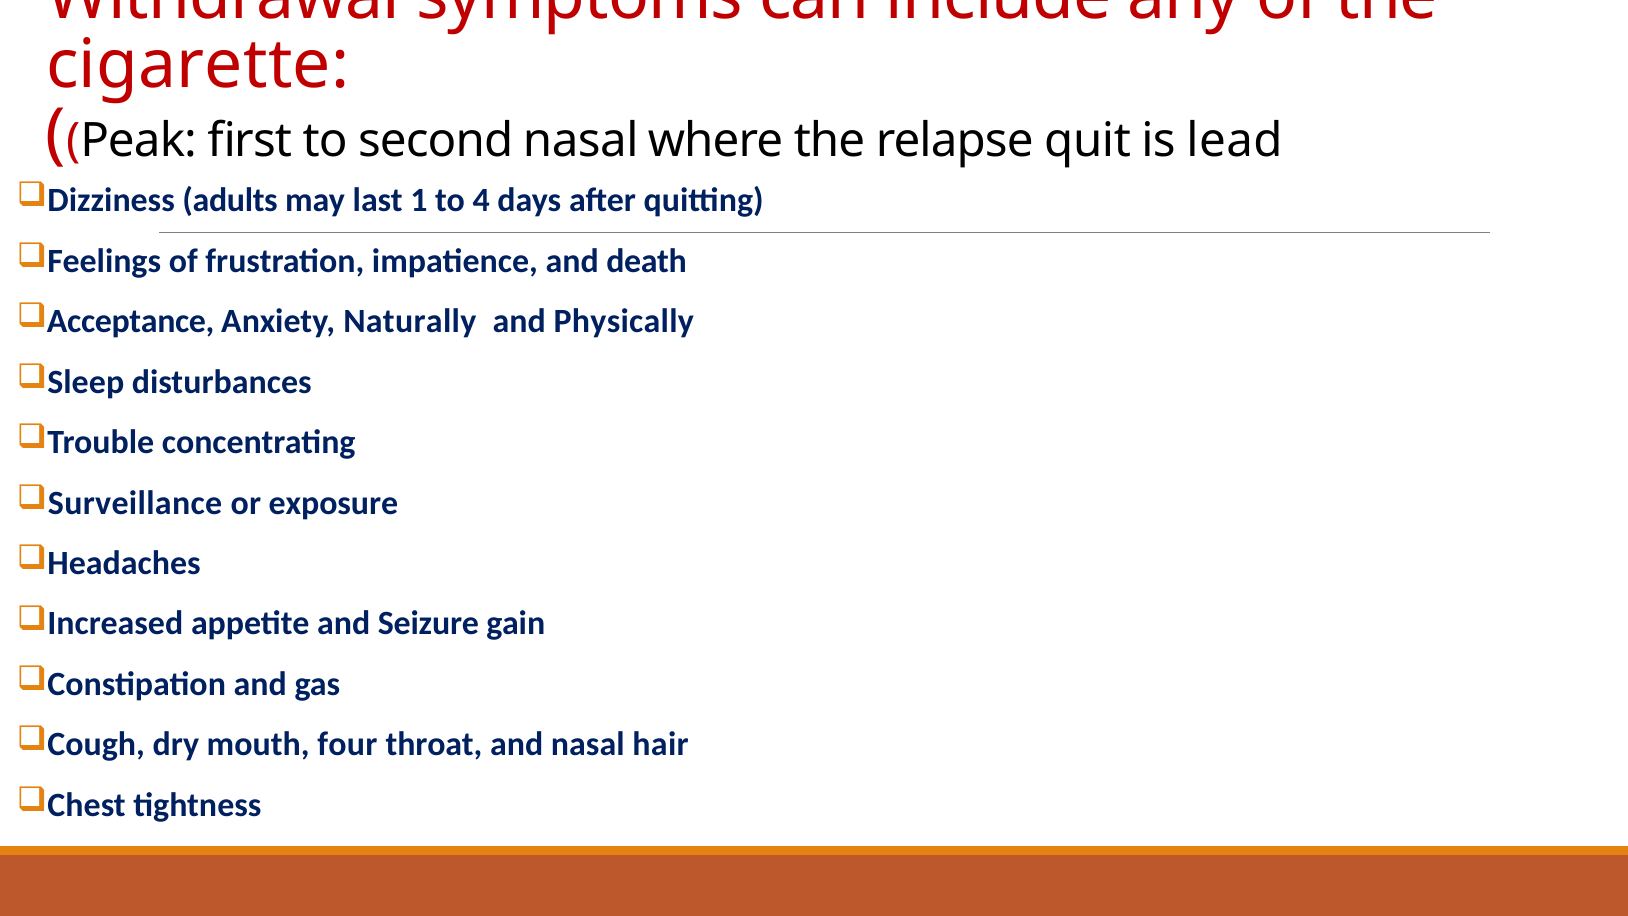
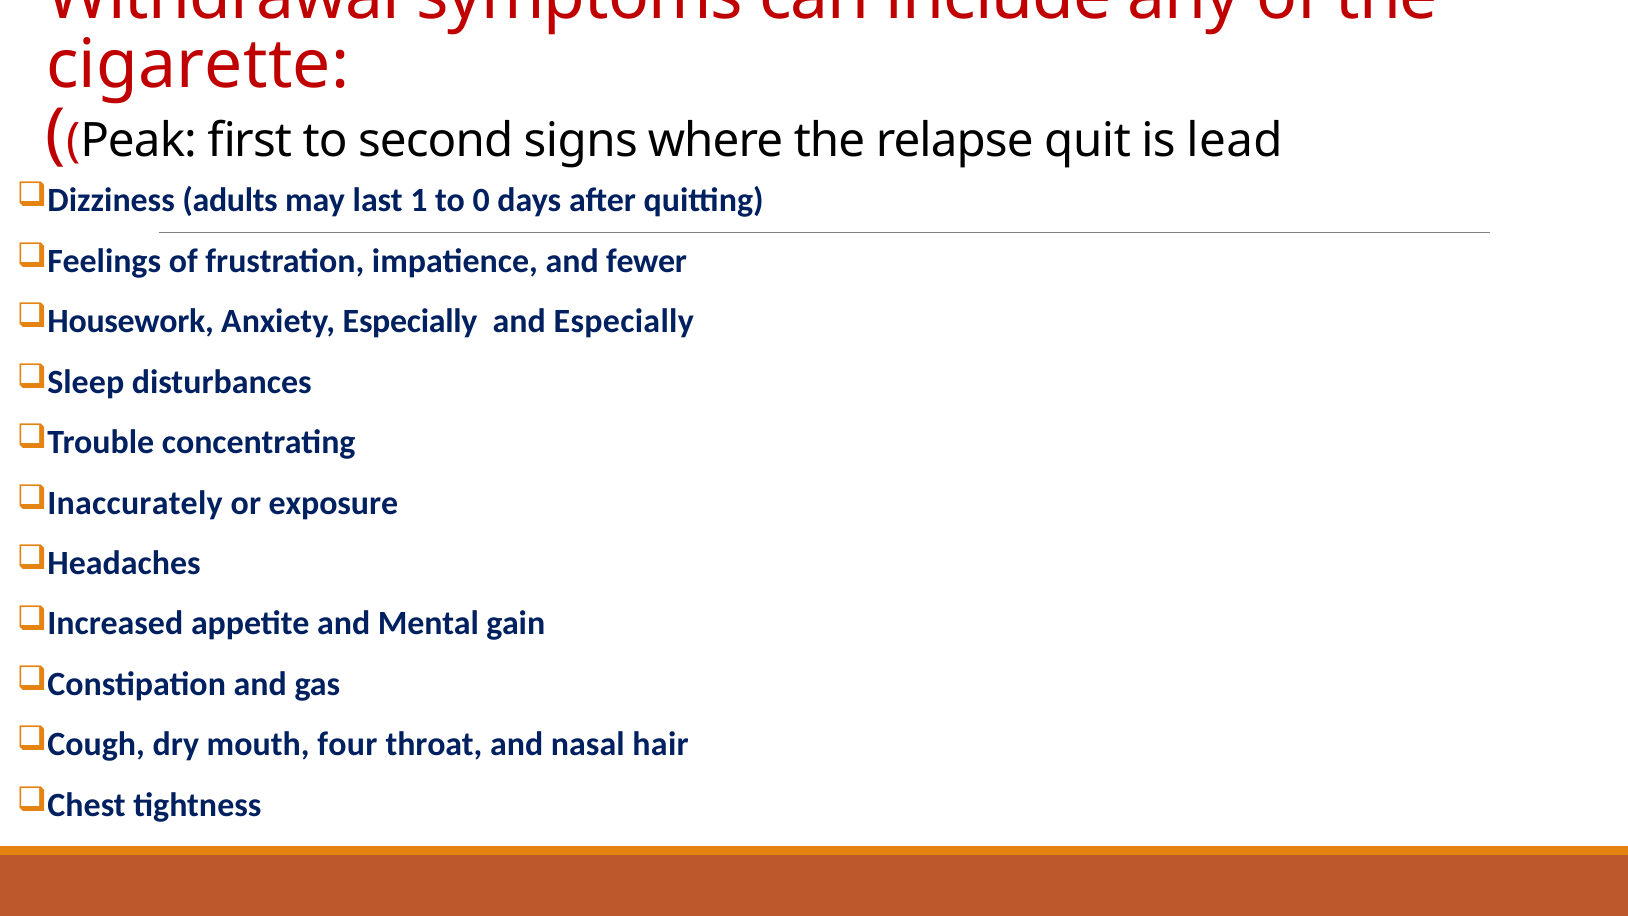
second nasal: nasal -> signs
4: 4 -> 0
death: death -> fewer
Acceptance: Acceptance -> Housework
Anxiety Naturally: Naturally -> Especially
and Physically: Physically -> Especially
Surveillance: Surveillance -> Inaccurately
Seizure: Seizure -> Mental
